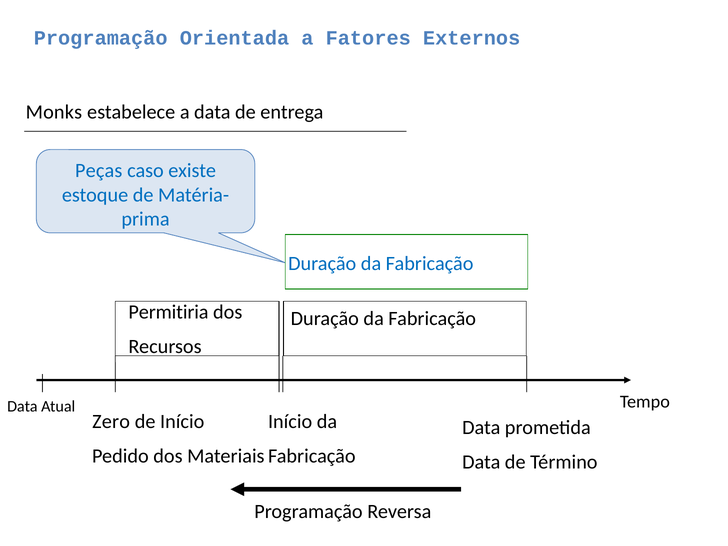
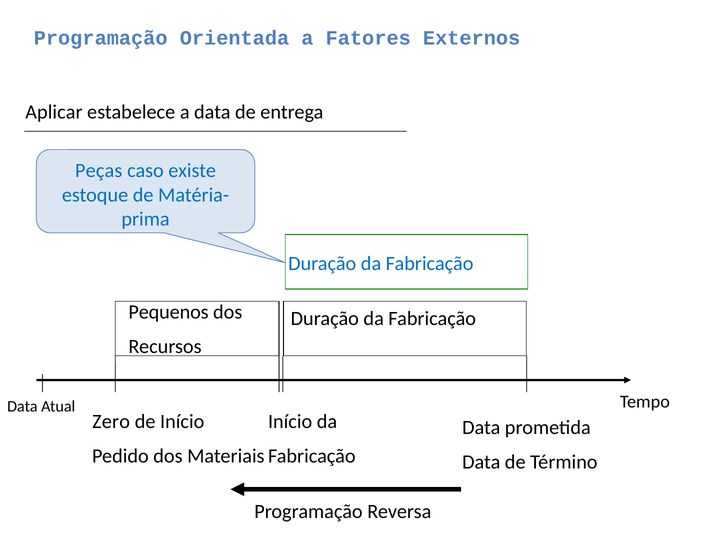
Monks: Monks -> Aplicar
Permitiria: Permitiria -> Pequenos
